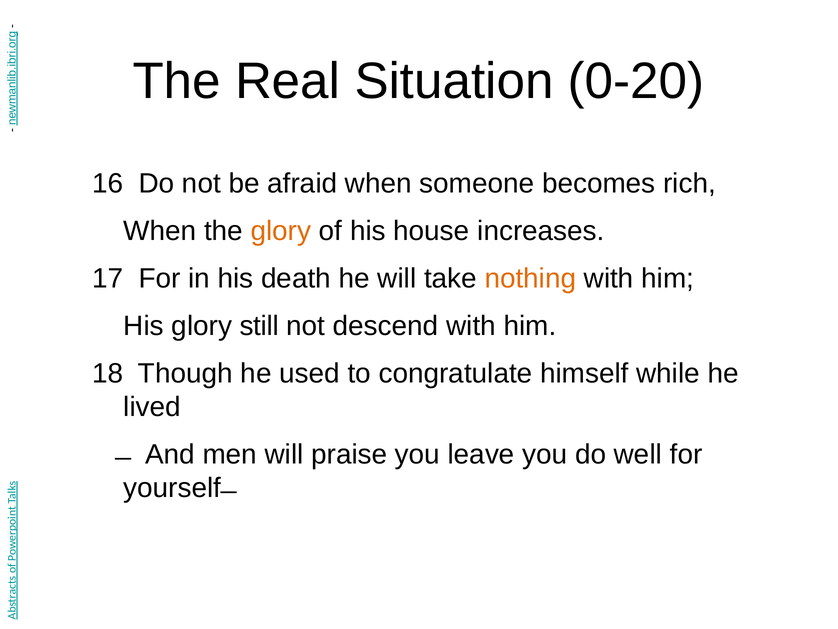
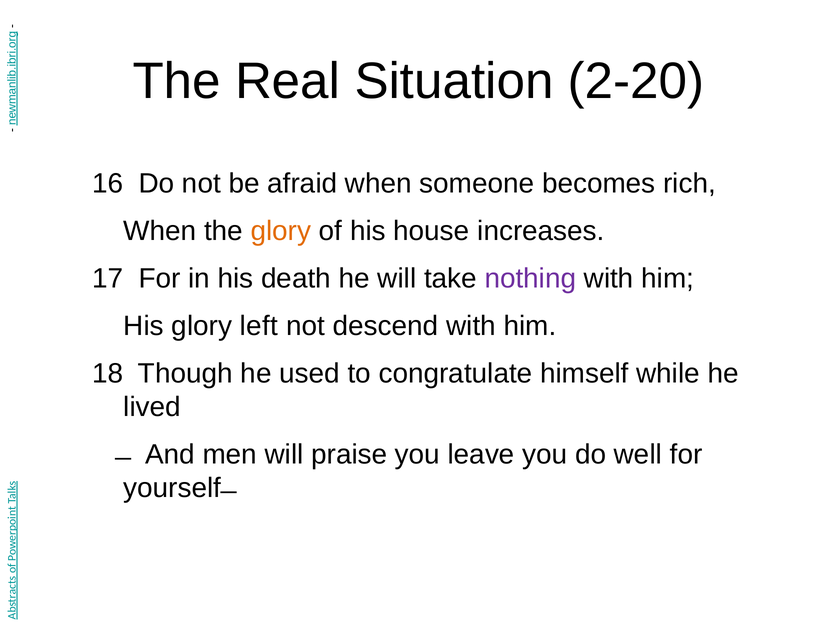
0-20: 0-20 -> 2-20
nothing colour: orange -> purple
still: still -> left
